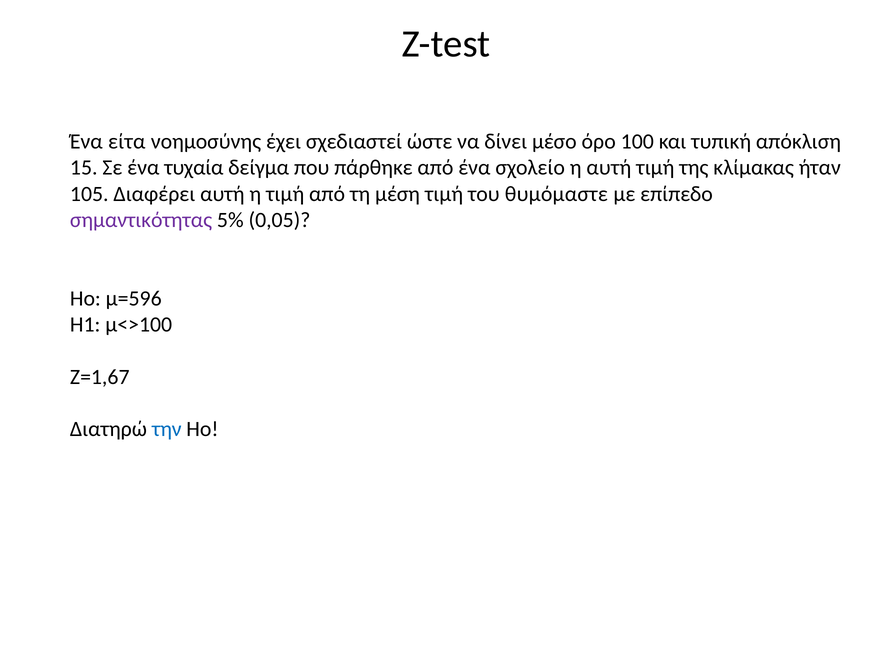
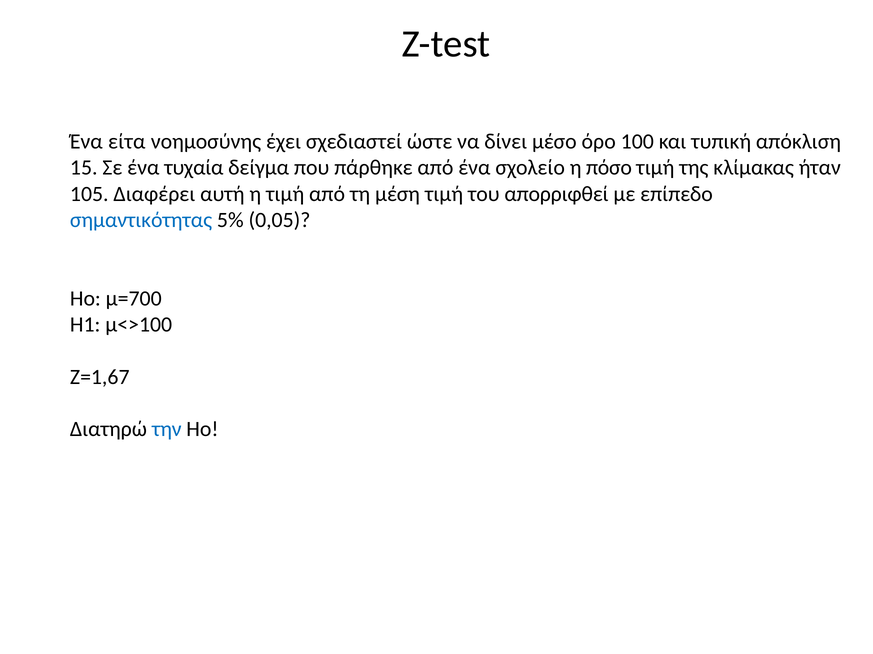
η αυτή: αυτή -> πόσο
θυμόμαστε: θυμόμαστε -> απορριφθεί
σημαντικότητας colour: purple -> blue
μ=596: μ=596 -> μ=700
